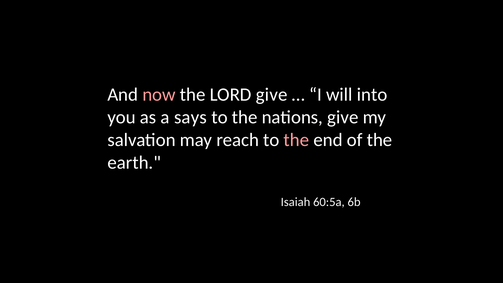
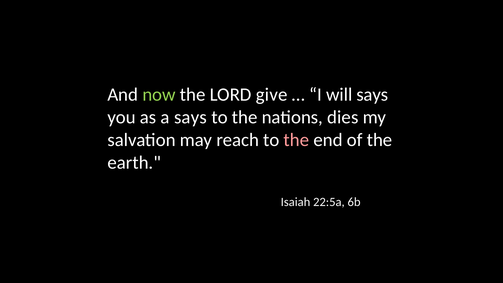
now colour: pink -> light green
will into: into -> says
nations give: give -> dies
60:5a: 60:5a -> 22:5a
